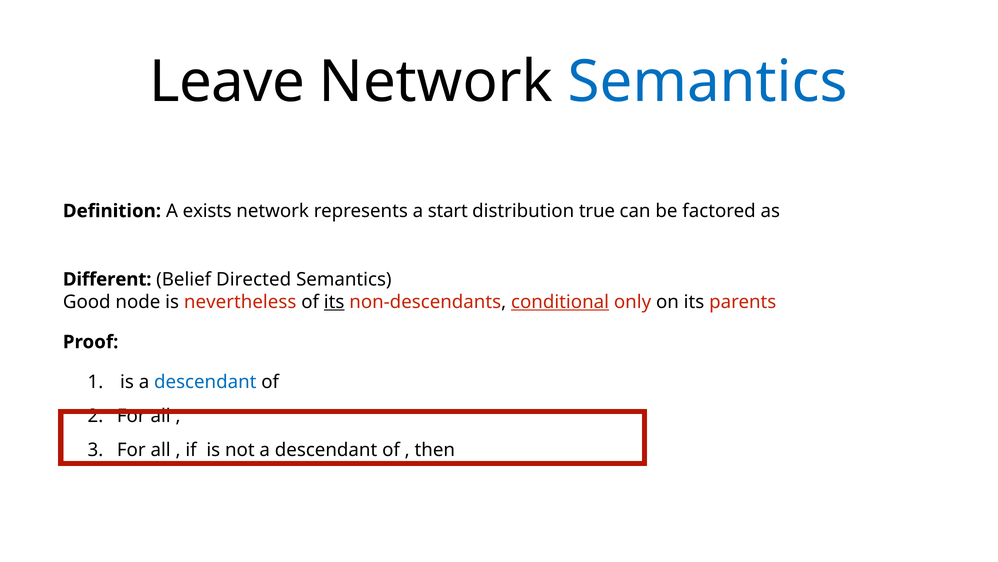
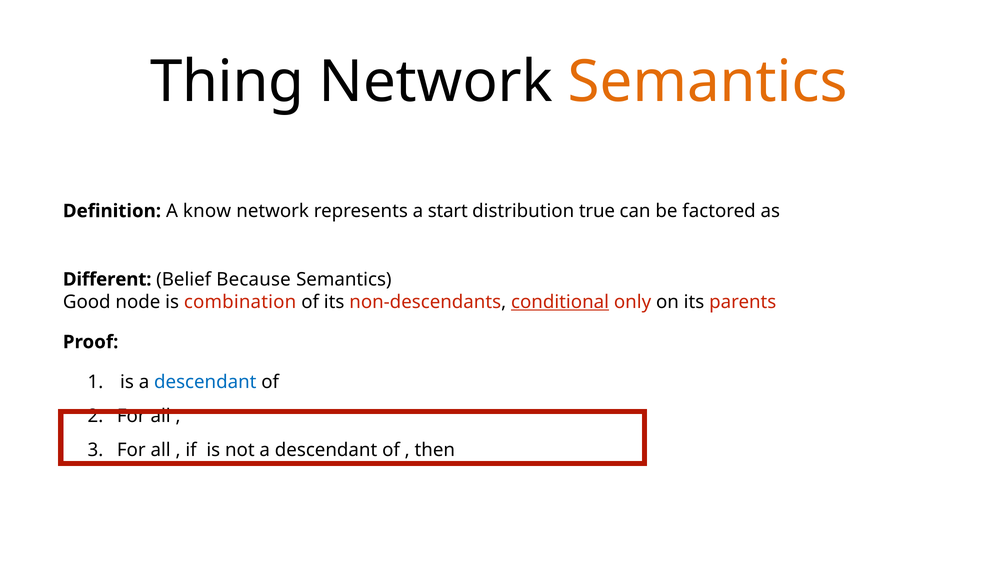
Leave: Leave -> Thing
Semantics at (708, 82) colour: blue -> orange
exists: exists -> know
Directed: Directed -> Because
nevertheless: nevertheless -> combination
its at (334, 302) underline: present -> none
